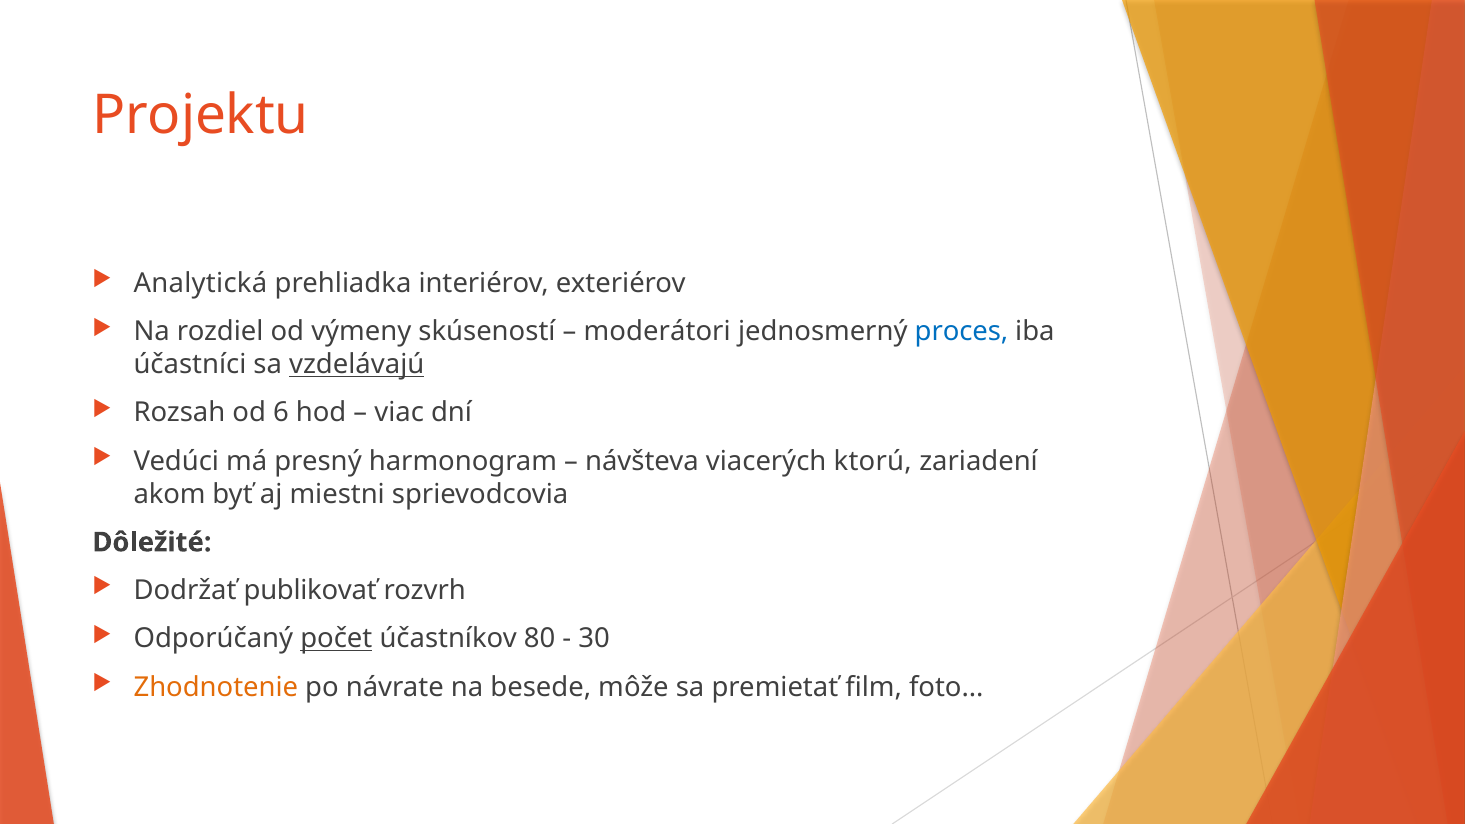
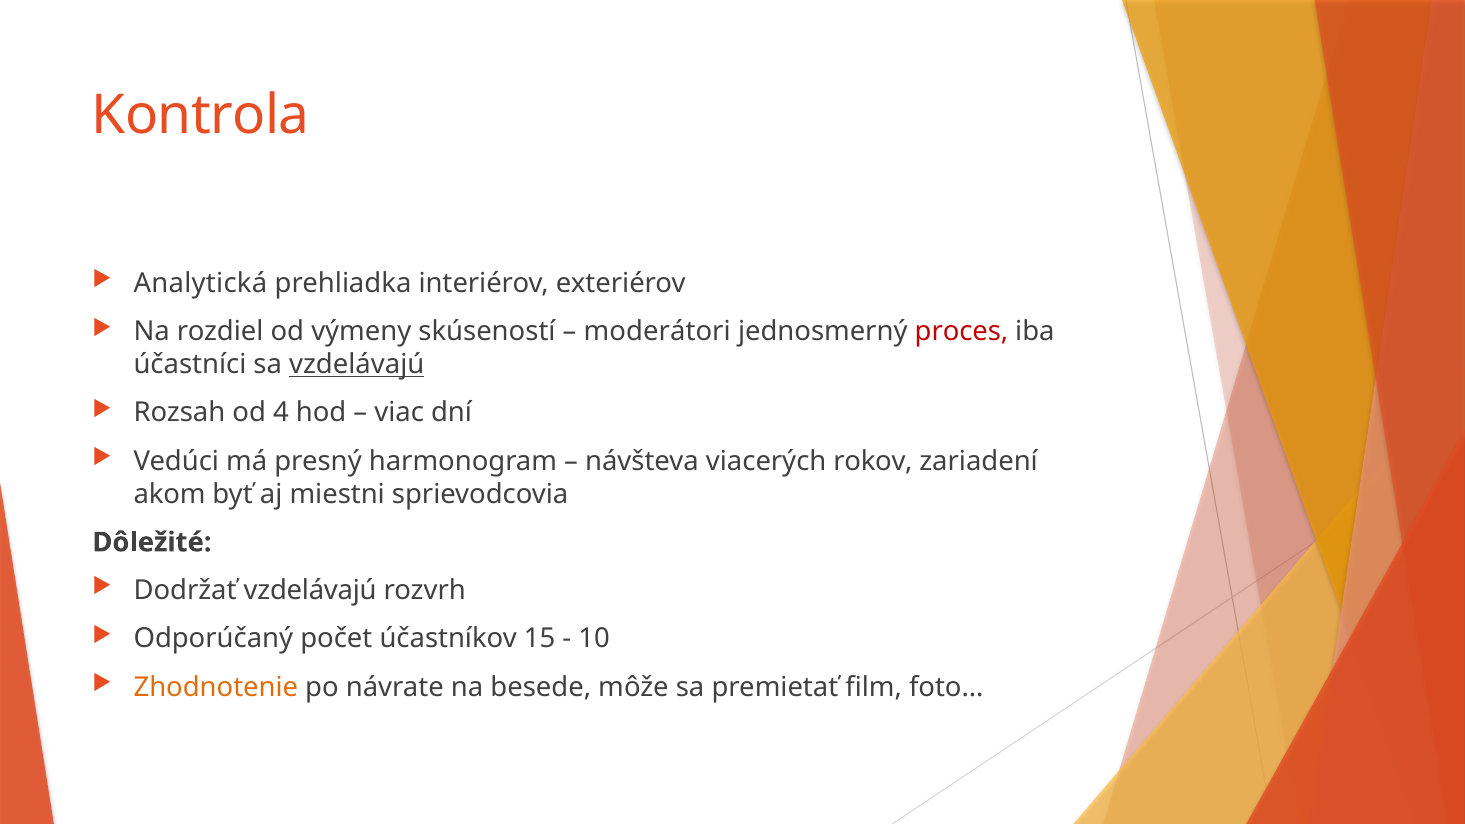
Projektu: Projektu -> Kontrola
proces colour: blue -> red
6: 6 -> 4
ktorú: ktorú -> rokov
Dodržať publikovať: publikovať -> vzdelávajú
počet underline: present -> none
80: 80 -> 15
30: 30 -> 10
